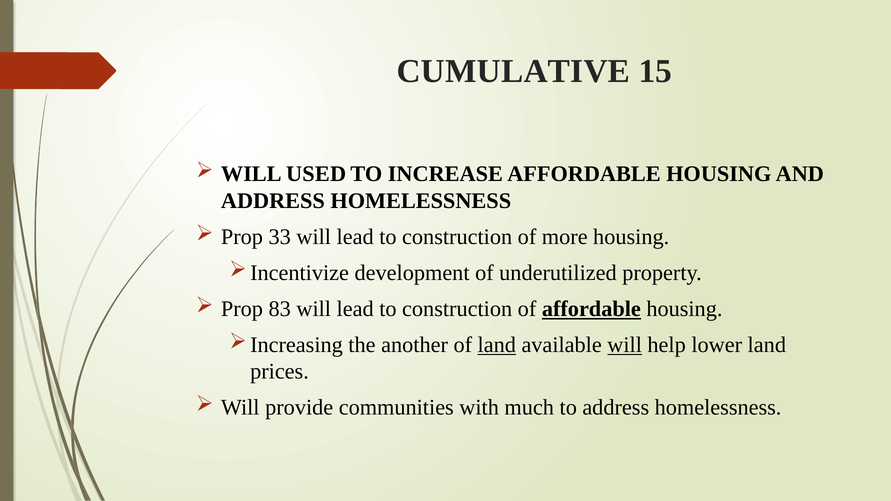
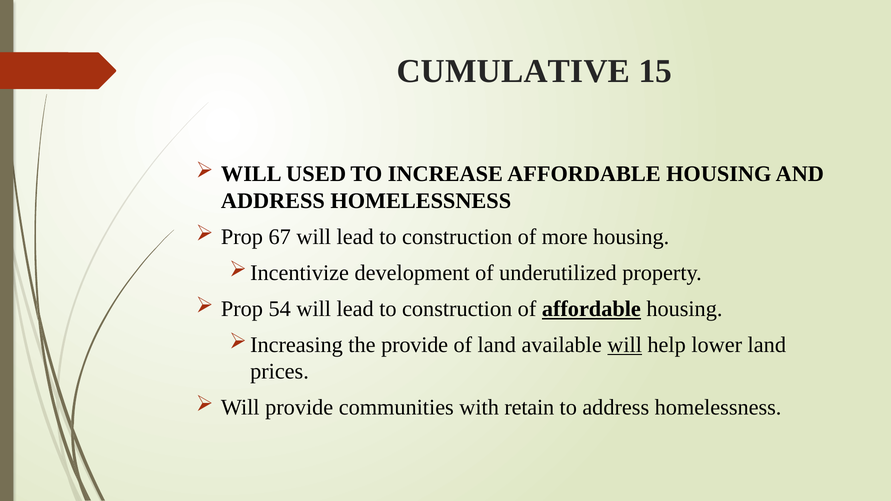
33: 33 -> 67
83: 83 -> 54
the another: another -> provide
land at (497, 345) underline: present -> none
much: much -> retain
